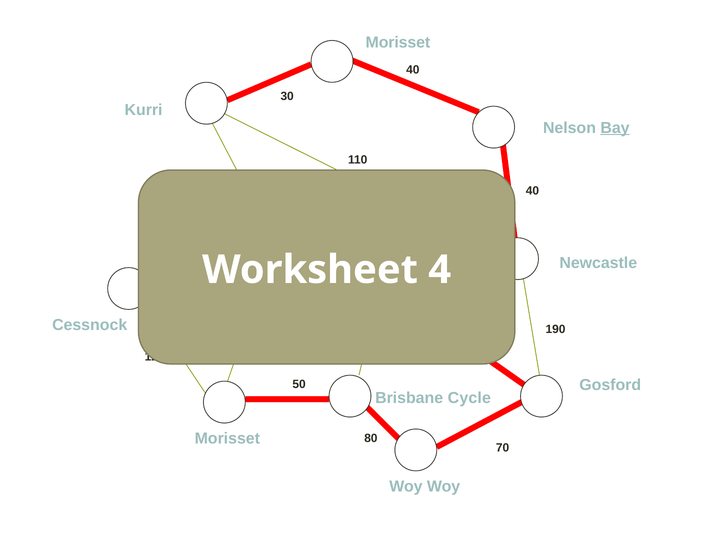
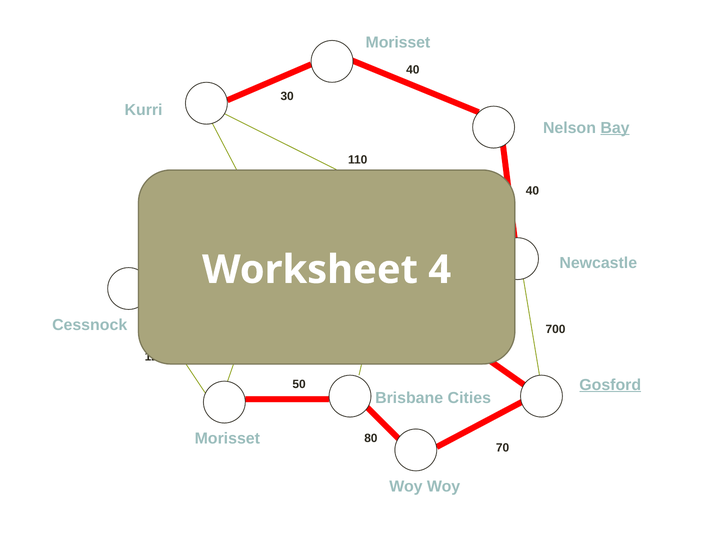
190: 190 -> 700
Gosford underline: none -> present
Cycle: Cycle -> Cities
